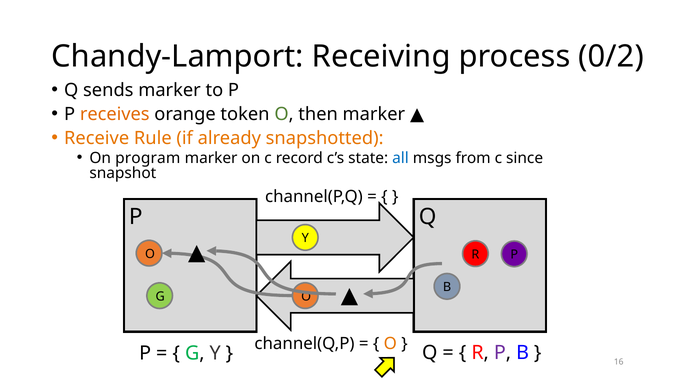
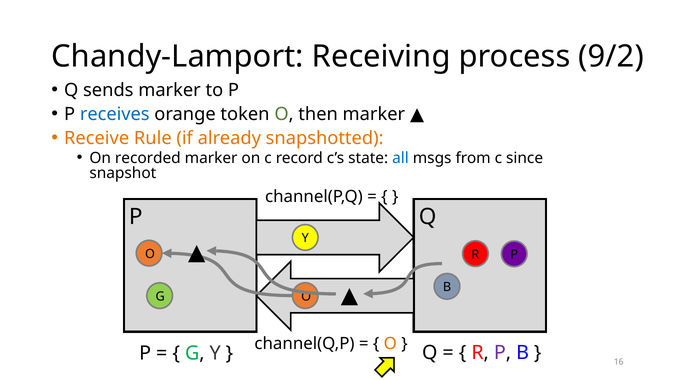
0/2: 0/2 -> 9/2
receives colour: orange -> blue
program: program -> recorded
